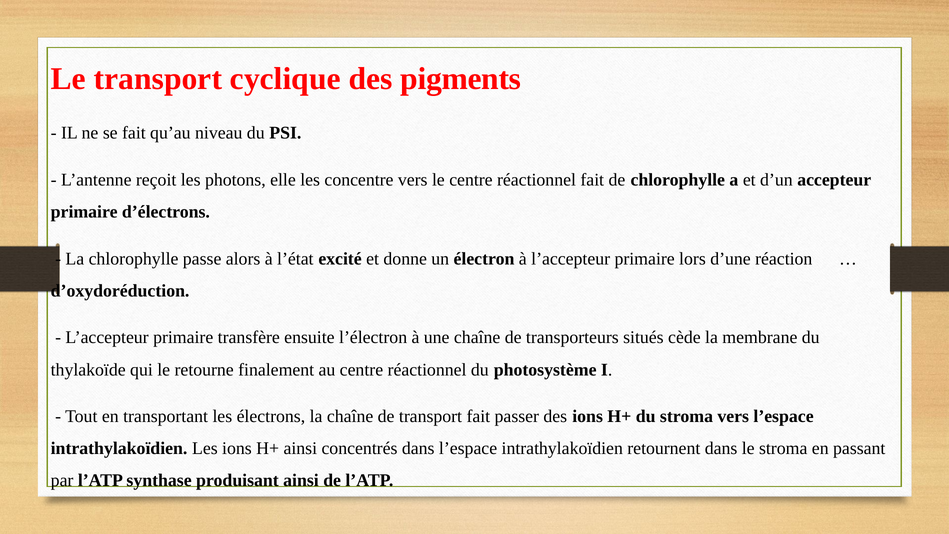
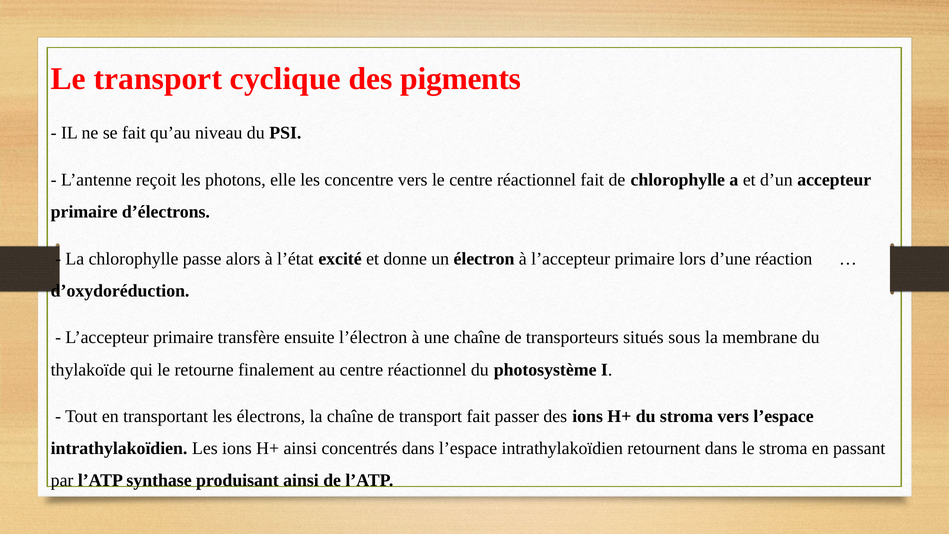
cède: cède -> sous
